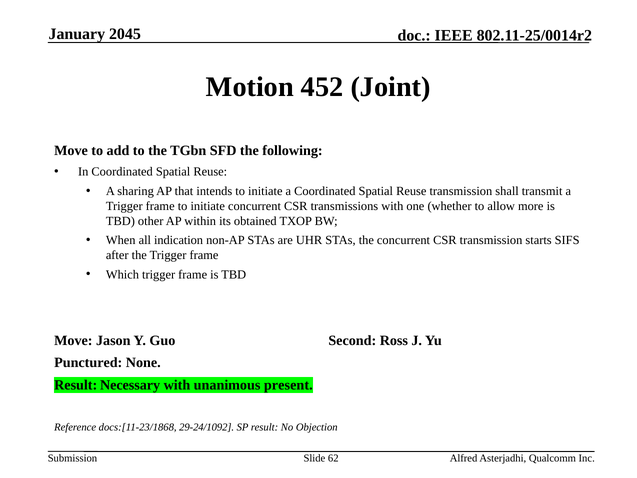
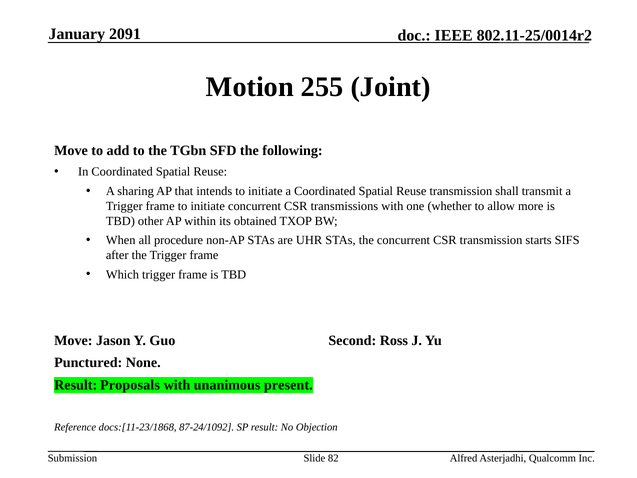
2045: 2045 -> 2091
452: 452 -> 255
indication: indication -> procedure
Necessary: Necessary -> Proposals
29-24/1092: 29-24/1092 -> 87-24/1092
62: 62 -> 82
